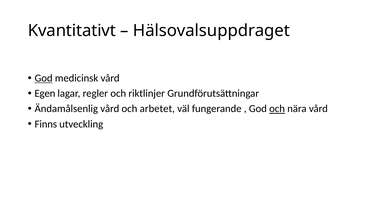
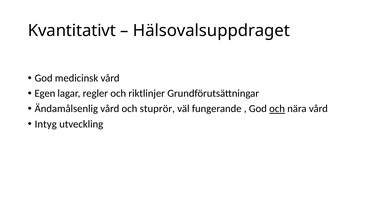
God at (44, 78) underline: present -> none
arbetet: arbetet -> stuprör
Finns: Finns -> Intyg
